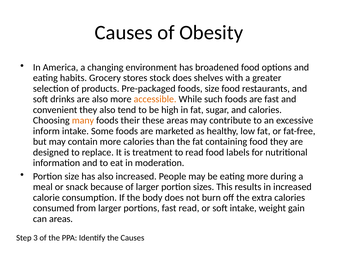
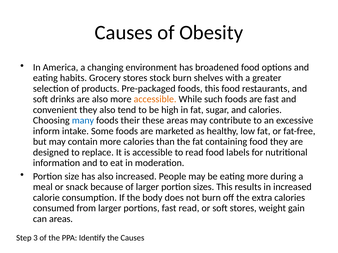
stock does: does -> burn
foods size: size -> this
many colour: orange -> blue
is treatment: treatment -> accessible
soft intake: intake -> stores
